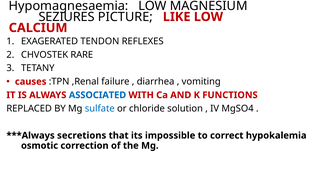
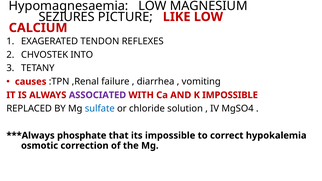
RARE: RARE -> INTO
ASSOCIATED colour: blue -> purple
K FUNCTIONS: FUNCTIONS -> IMPOSSIBLE
secretions: secretions -> phosphate
